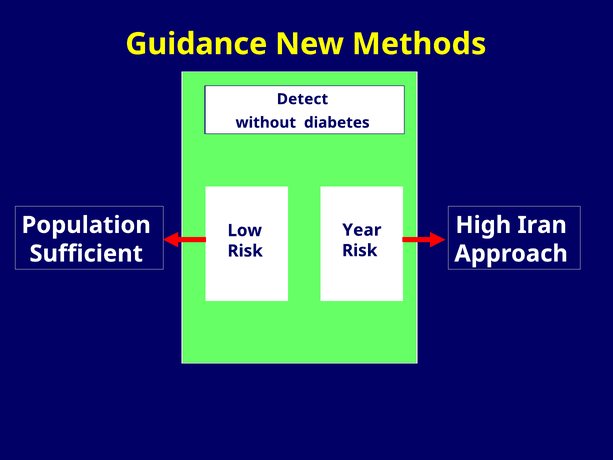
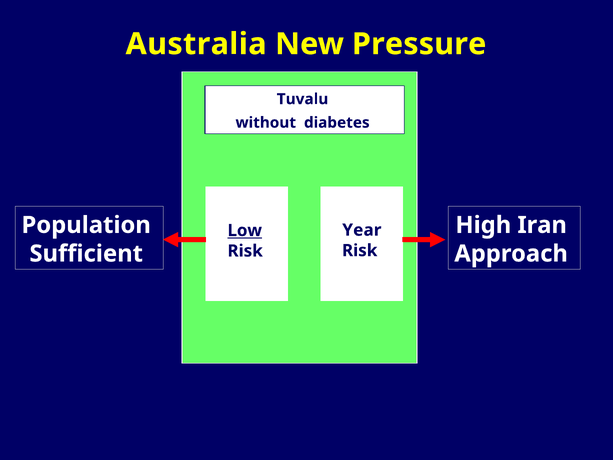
Guidance: Guidance -> Australia
Methods: Methods -> Pressure
Detect: Detect -> Tuvalu
Low underline: none -> present
